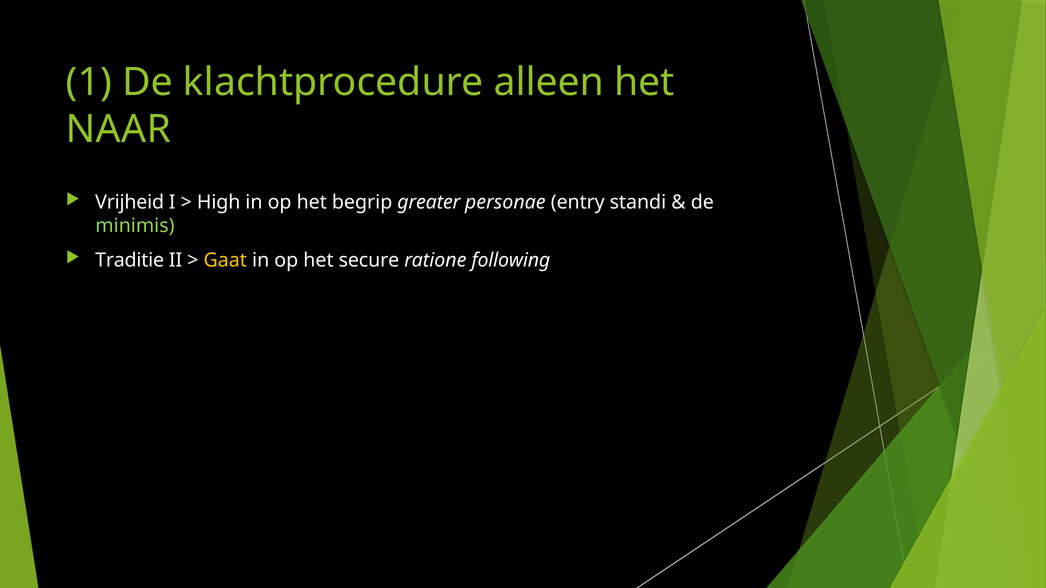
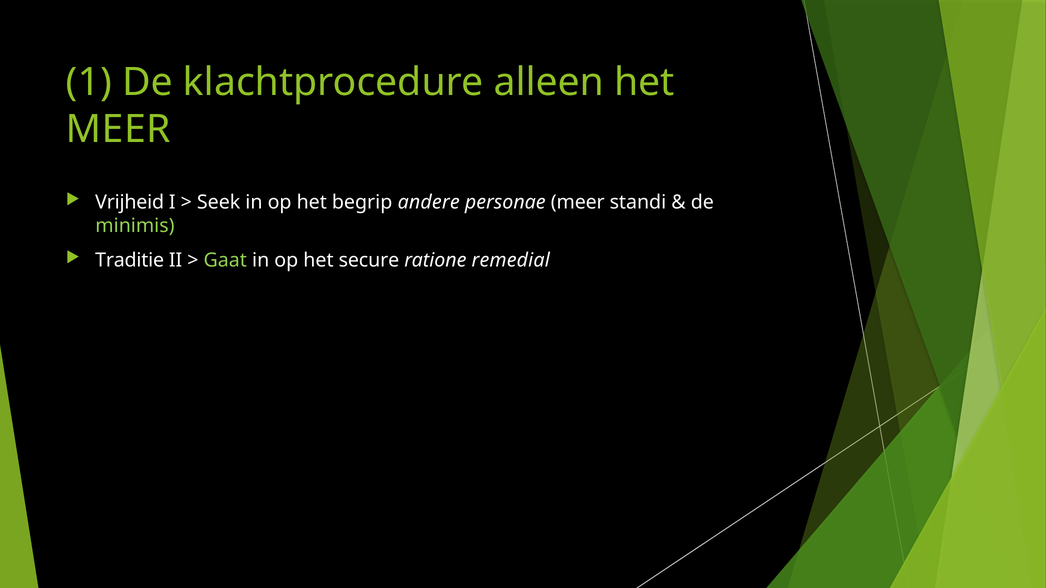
NAAR at (118, 130): NAAR -> MEER
High: High -> Seek
greater: greater -> andere
personae entry: entry -> meer
Gaat colour: yellow -> light green
following: following -> remedial
